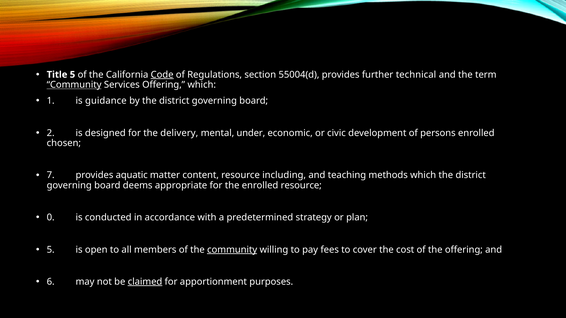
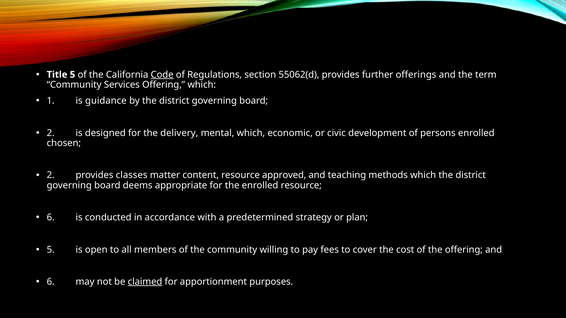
55004(d: 55004(d -> 55062(d
technical: technical -> offerings
Community at (74, 85) underline: present -> none
mental under: under -> which
7 at (51, 175): 7 -> 2
aquatic: aquatic -> classes
including: including -> approved
0 at (51, 218): 0 -> 6
community at (232, 250) underline: present -> none
